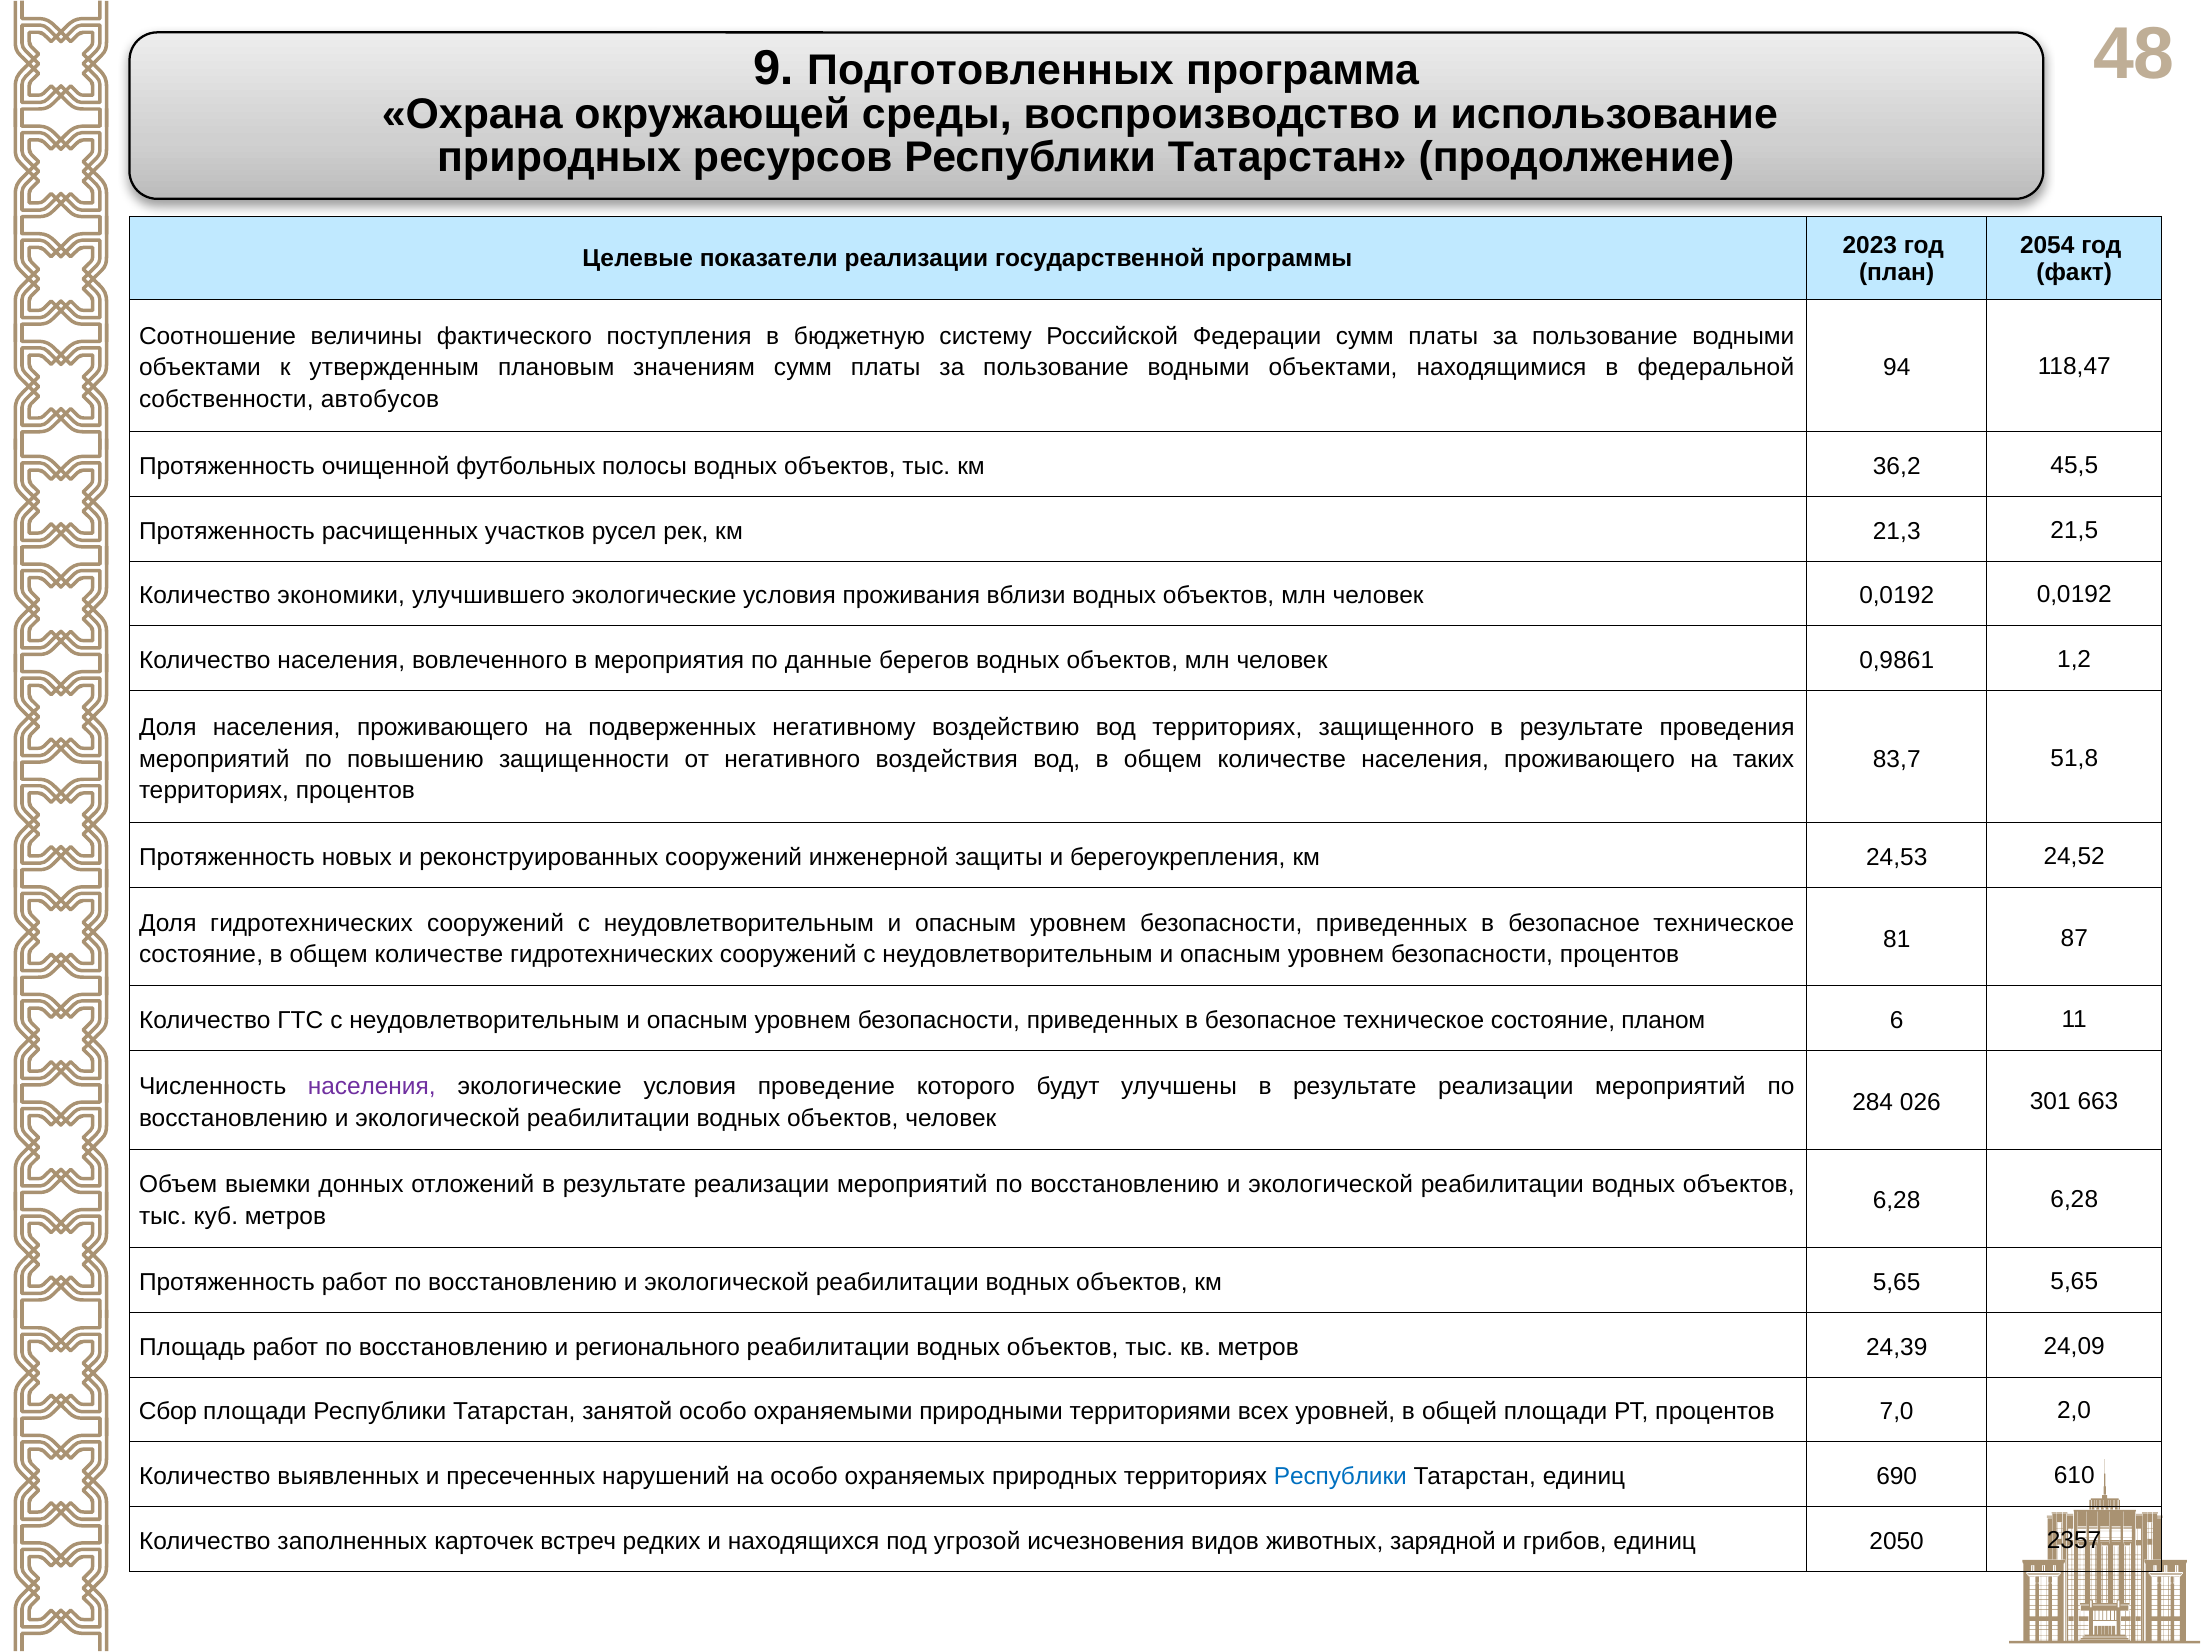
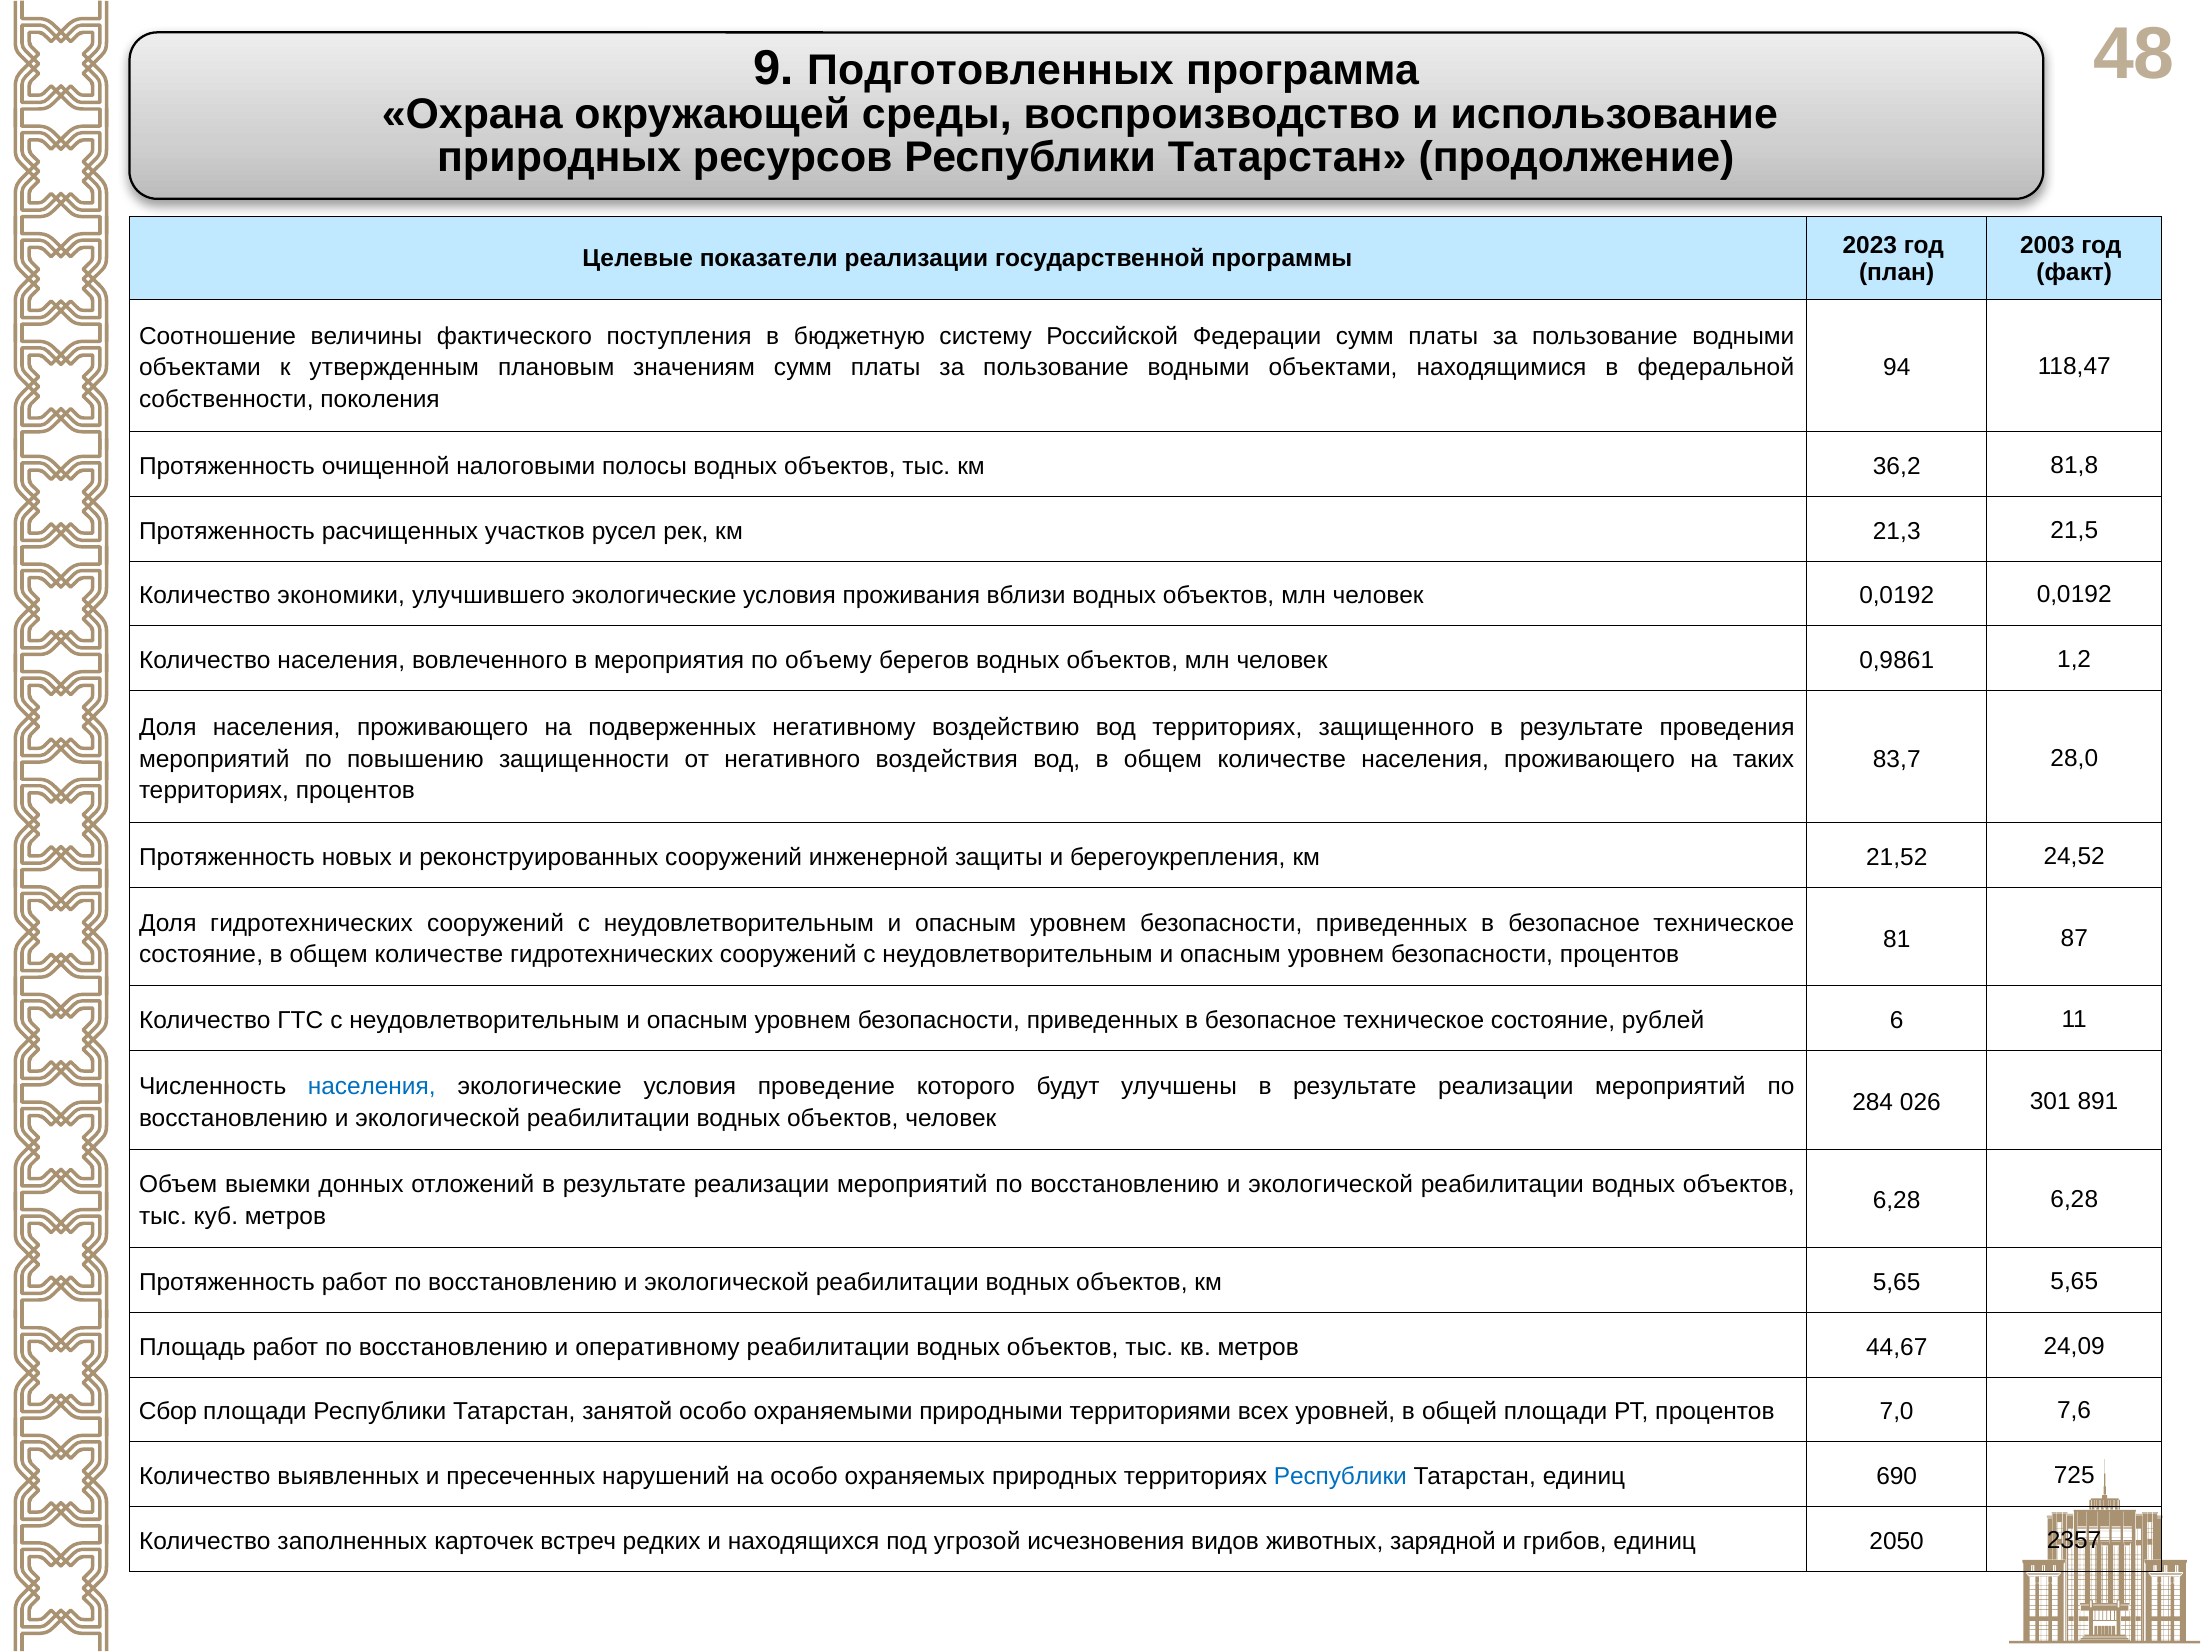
2054: 2054 -> 2003
автобусов: автобусов -> поколения
футбольных: футбольных -> налоговыми
45,5: 45,5 -> 81,8
данные: данные -> объему
51,8: 51,8 -> 28,0
24,53: 24,53 -> 21,52
планом: планом -> рублей
населения at (372, 1087) colour: purple -> blue
663: 663 -> 891
регионального: регионального -> оперативному
24,39: 24,39 -> 44,67
2,0: 2,0 -> 7,6
610: 610 -> 725
